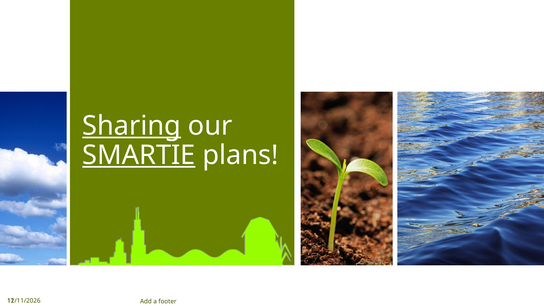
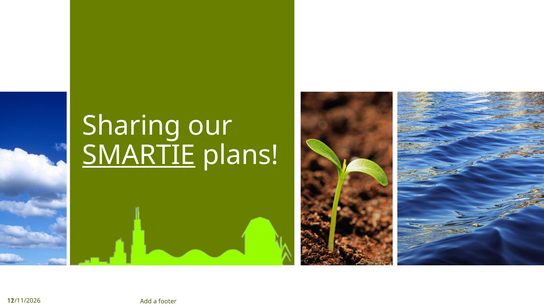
Sharing underline: present -> none
